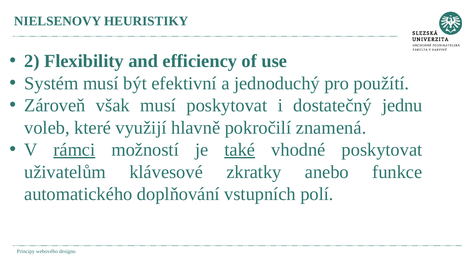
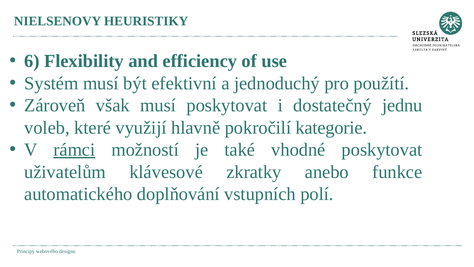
2: 2 -> 6
znamená: znamená -> kategorie
také underline: present -> none
